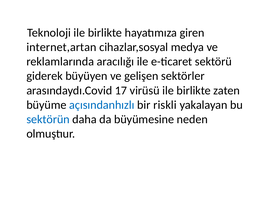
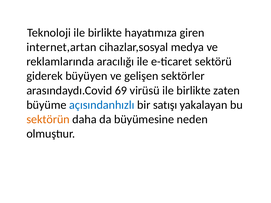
17: 17 -> 69
riskli: riskli -> satışı
sektörün colour: blue -> orange
